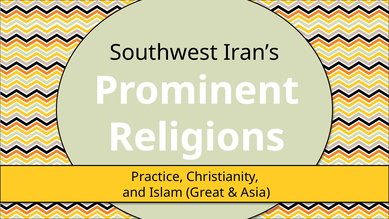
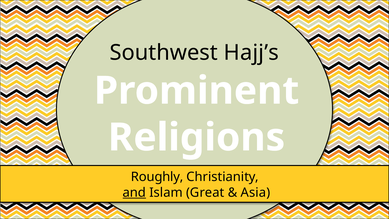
Iran’s: Iran’s -> Hajj’s
Practice: Practice -> Roughly
and underline: none -> present
